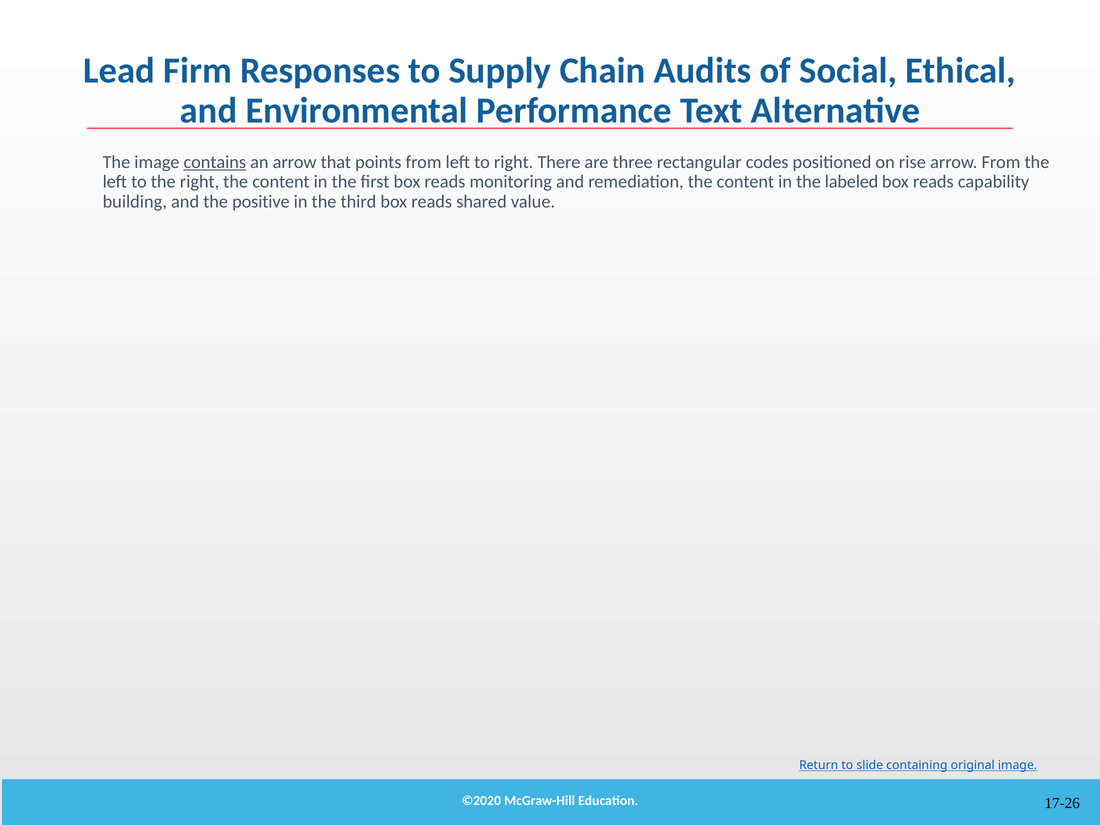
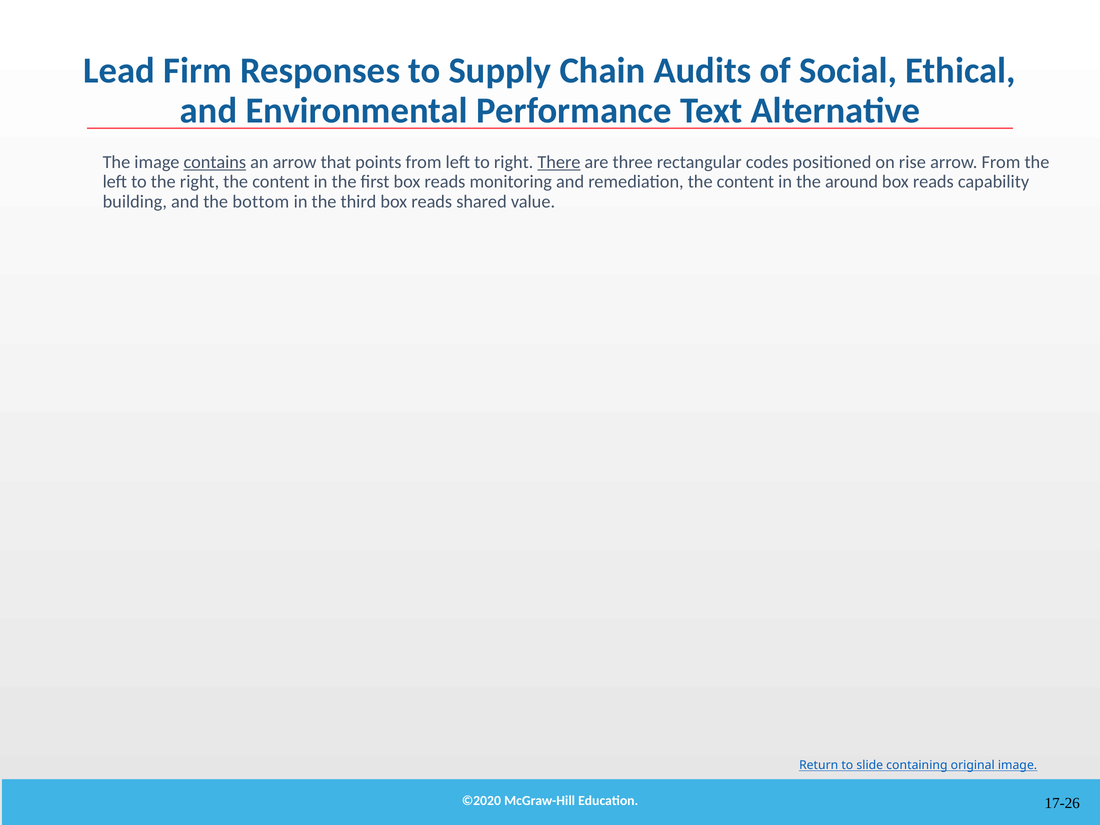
There underline: none -> present
labeled: labeled -> around
positive: positive -> bottom
